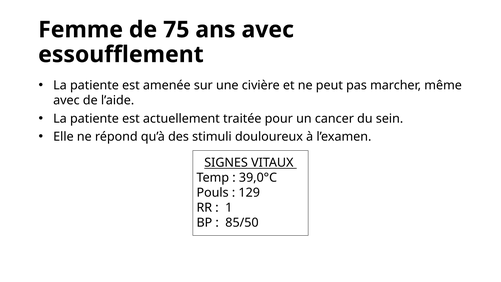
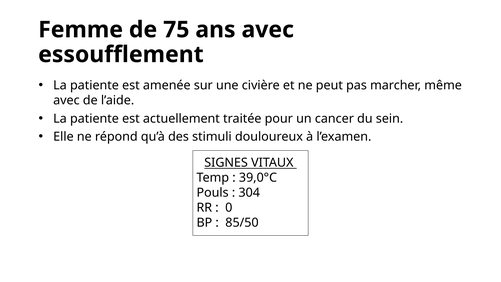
129: 129 -> 304
1: 1 -> 0
